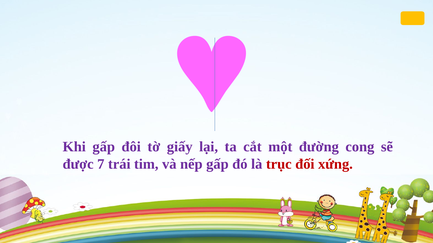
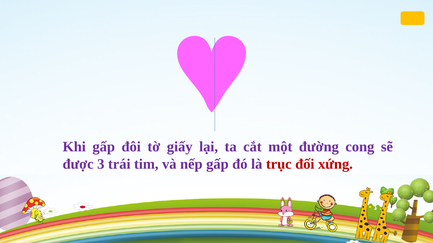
7: 7 -> 3
